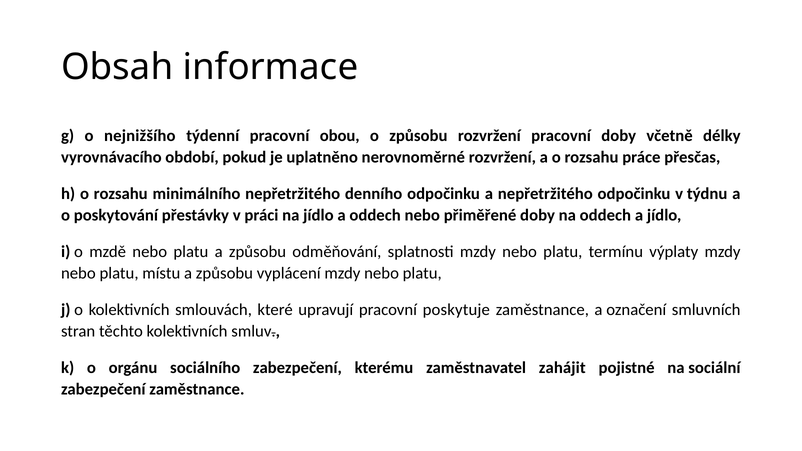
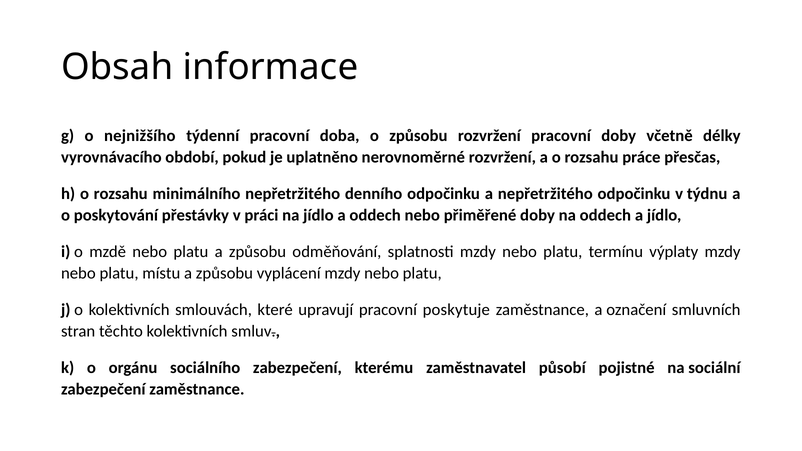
obou: obou -> doba
zahájit: zahájit -> působí
